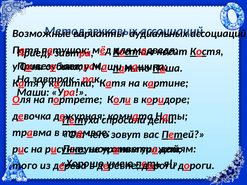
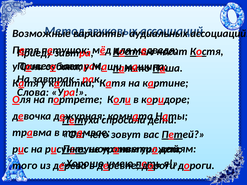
Маши at (33, 92): Маши -> Слова
